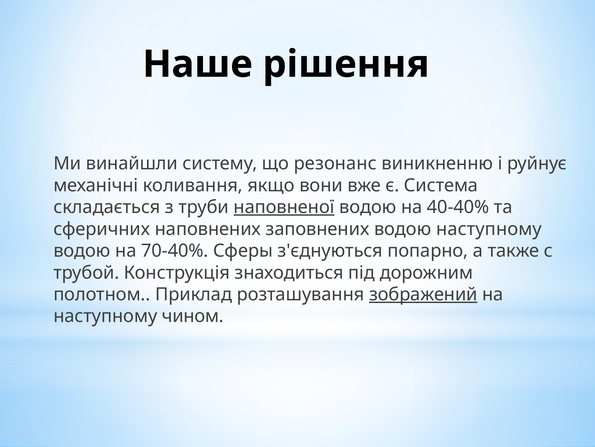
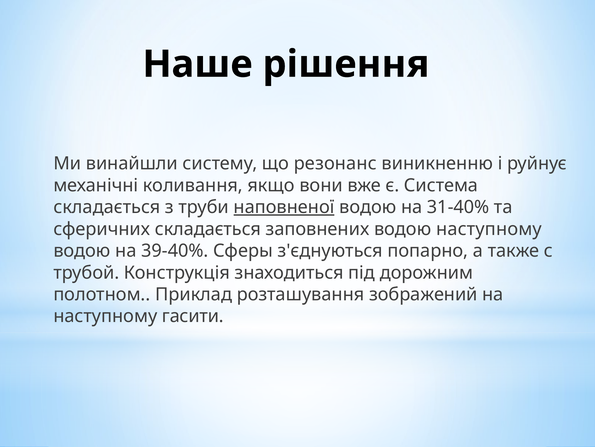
40-40%: 40-40% -> 31-40%
сферичних наповнених: наповнених -> складається
70-40%: 70-40% -> 39-40%
зображений underline: present -> none
чином: чином -> гасити
